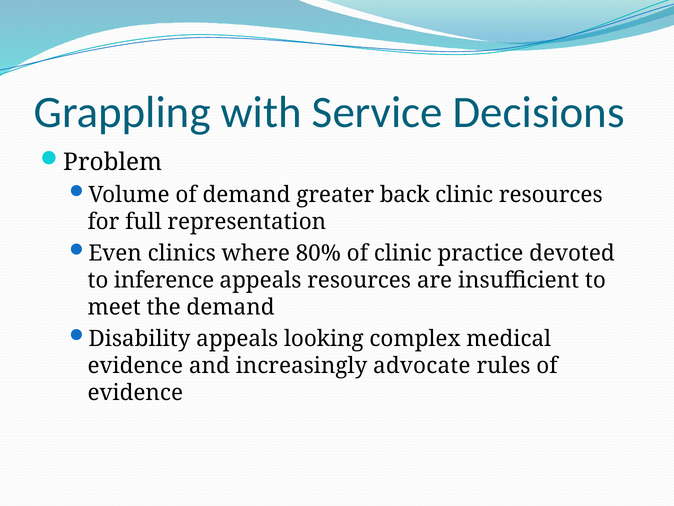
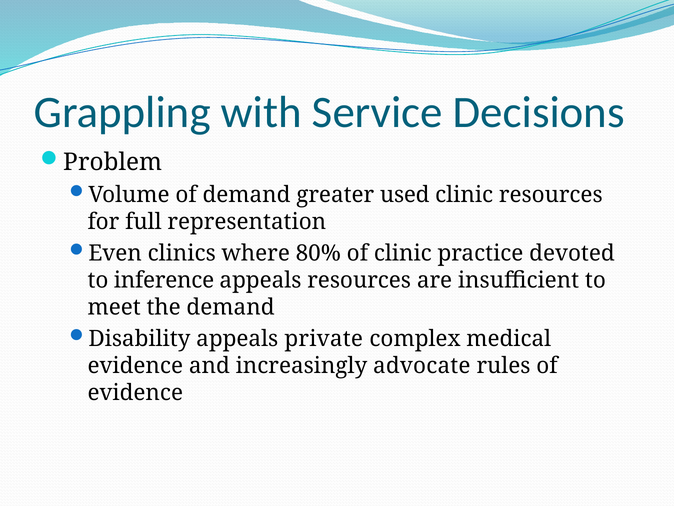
back: back -> used
looking: looking -> private
